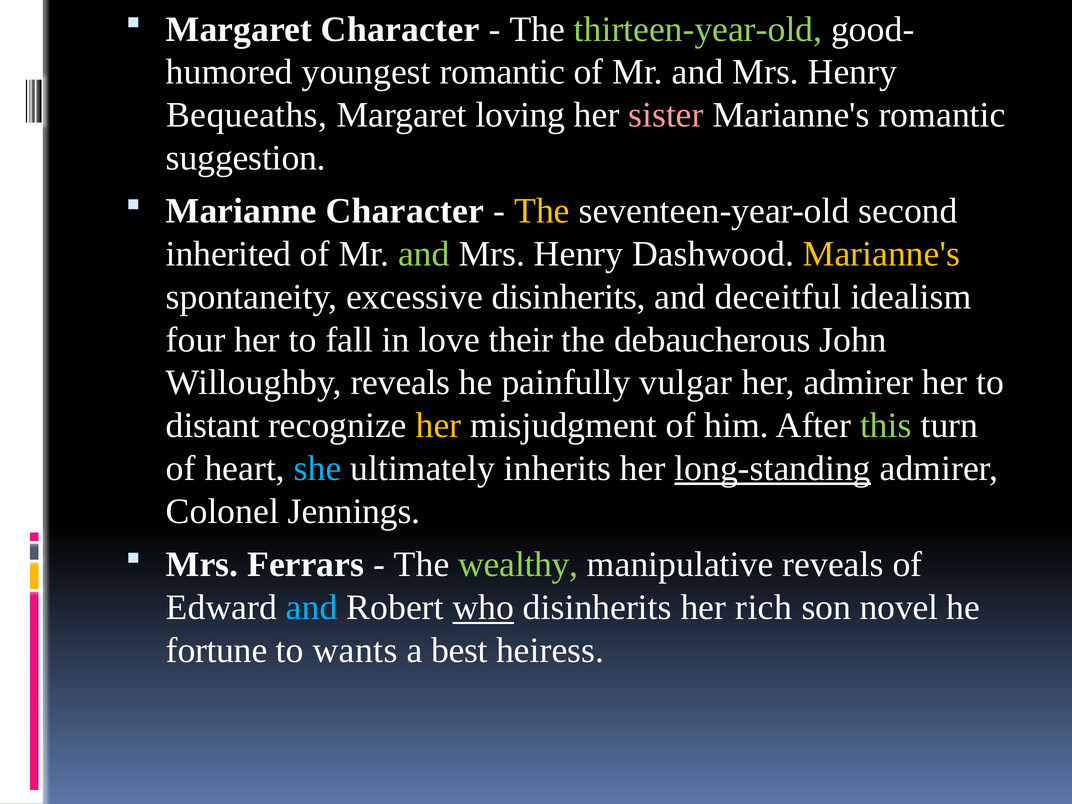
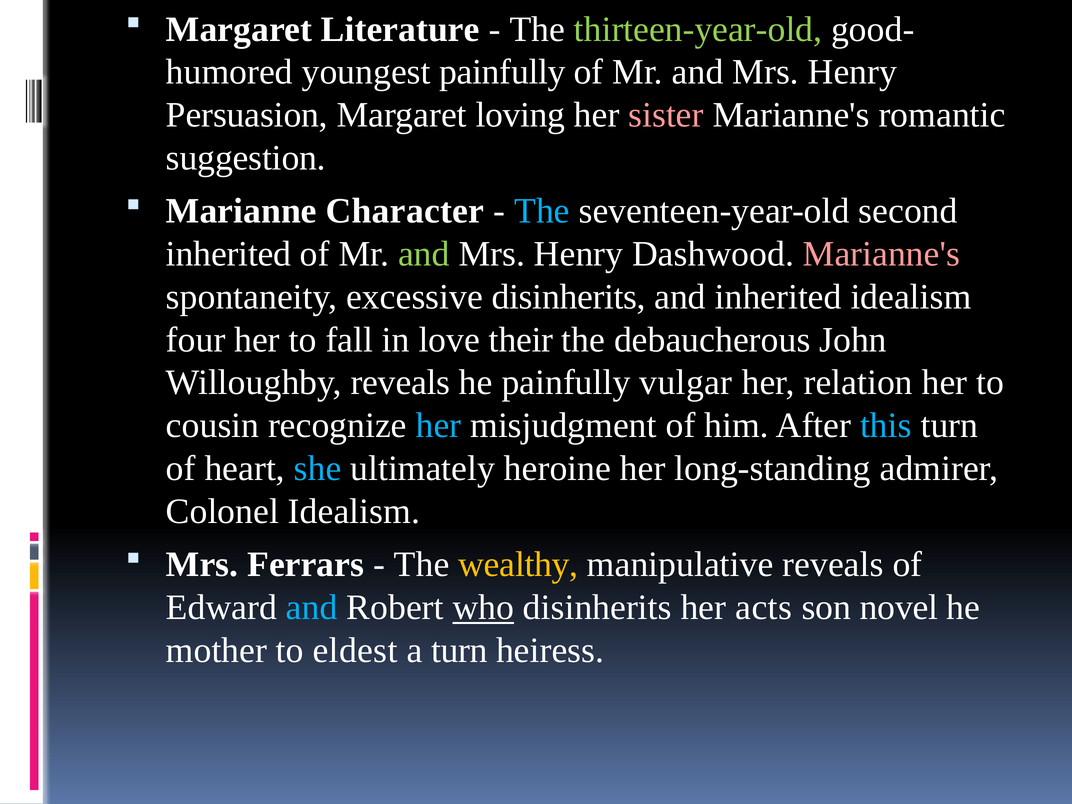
Margaret Character: Character -> Literature
youngest romantic: romantic -> painfully
Bequeaths: Bequeaths -> Persuasion
The at (542, 211) colour: yellow -> light blue
Marianne's at (881, 254) colour: yellow -> pink
and deceitful: deceitful -> inherited
her admirer: admirer -> relation
distant: distant -> cousin
her at (439, 426) colour: yellow -> light blue
this colour: light green -> light blue
inherits: inherits -> heroine
long-standing underline: present -> none
Colonel Jennings: Jennings -> Idealism
wealthy colour: light green -> yellow
rich: rich -> acts
fortune: fortune -> mother
wants: wants -> eldest
a best: best -> turn
